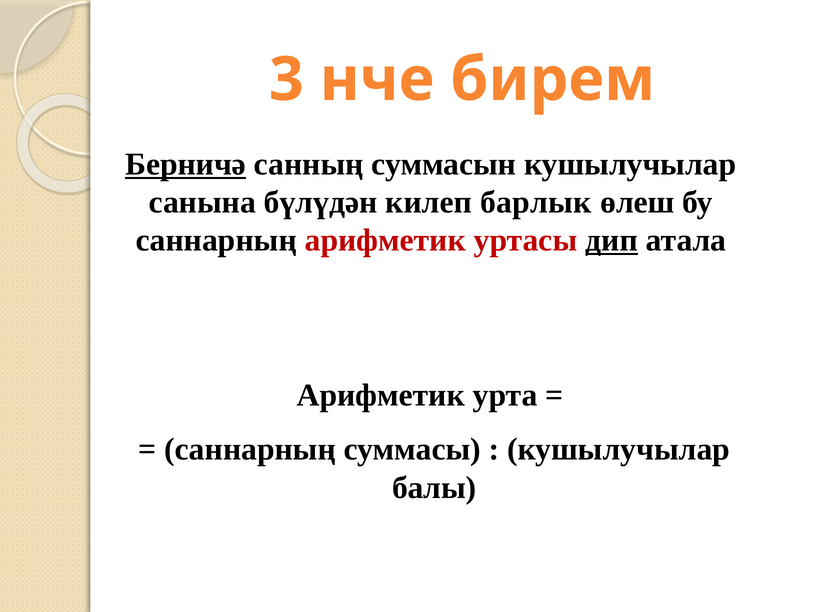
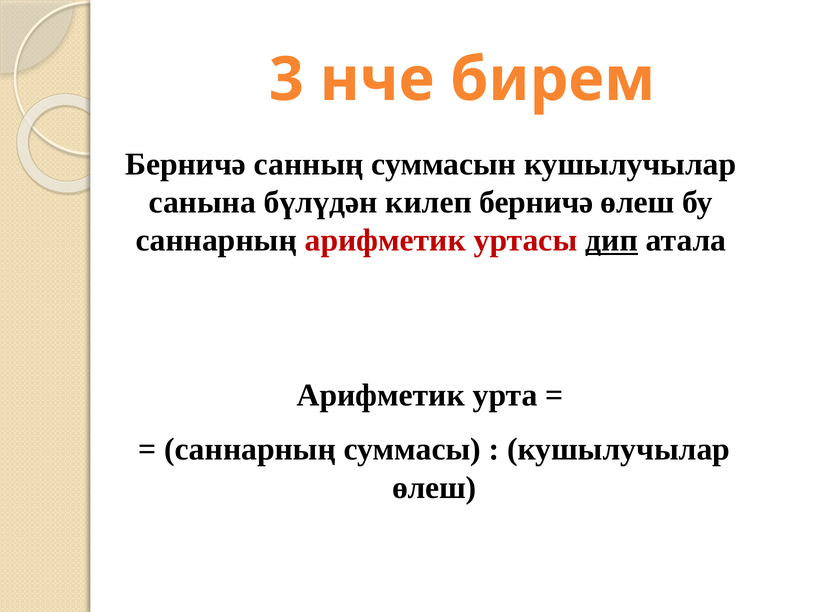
Берничә at (186, 164) underline: present -> none
килеп барлык: барлык -> берничә
балы at (434, 487): балы -> өлеш
